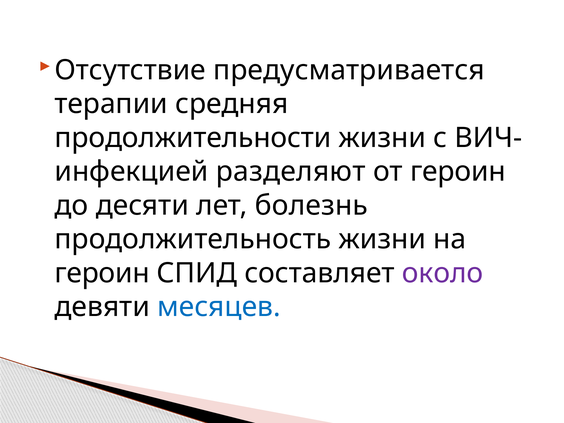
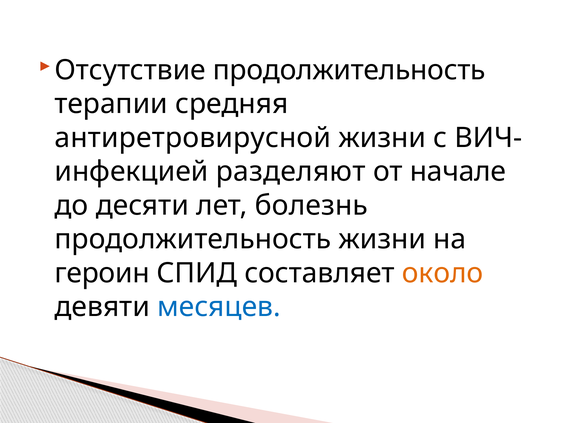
Отсутствие предусматривается: предусматривается -> продолжительность
продолжительности: продолжительности -> антиретровирусной
от героин: героин -> начале
около colour: purple -> orange
